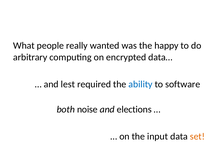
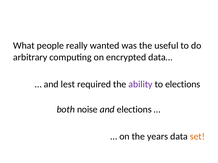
happy: happy -> useful
ability colour: blue -> purple
to software: software -> elections
input: input -> years
